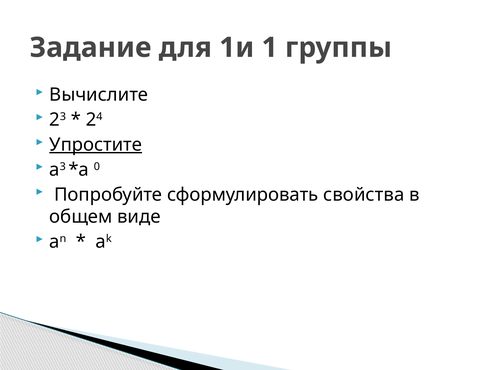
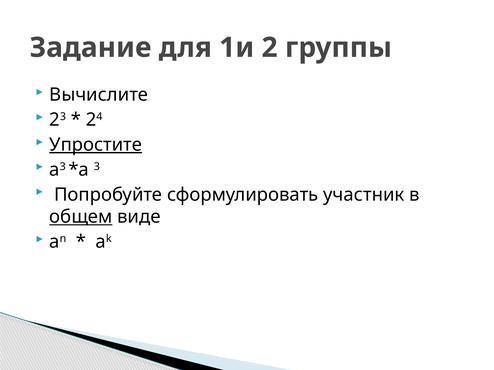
1: 1 -> 2
0: 0 -> 3
свойства: свойства -> участник
общем underline: none -> present
